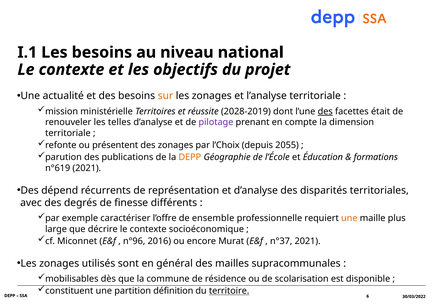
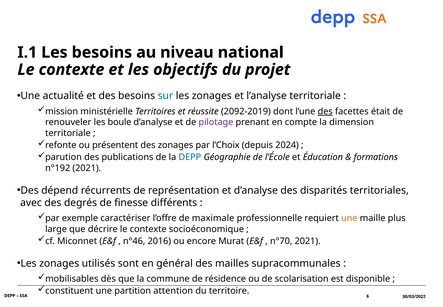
sur colour: orange -> blue
2028-2019: 2028-2019 -> 2092-2019
telles: telles -> boule
2055: 2055 -> 2024
DEPP at (190, 157) colour: orange -> blue
n°619: n°619 -> n°192
ensemble: ensemble -> maximale
n°96: n°96 -> n°46
n°37: n°37 -> n°70
définition: définition -> attention
territoire underline: present -> none
